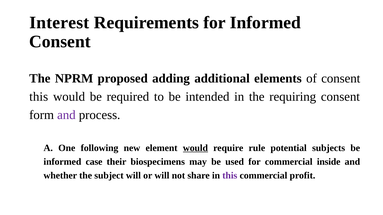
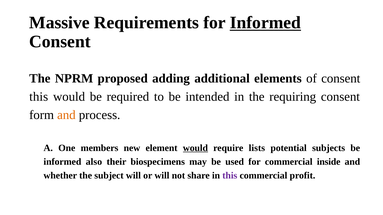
Interest: Interest -> Massive
Informed at (265, 23) underline: none -> present
and at (66, 115) colour: purple -> orange
following: following -> members
rule: rule -> lists
case: case -> also
